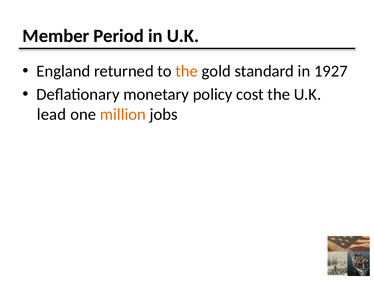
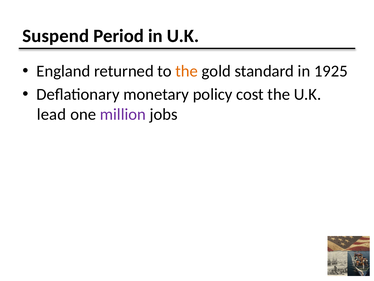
Member: Member -> Suspend
1927: 1927 -> 1925
million colour: orange -> purple
